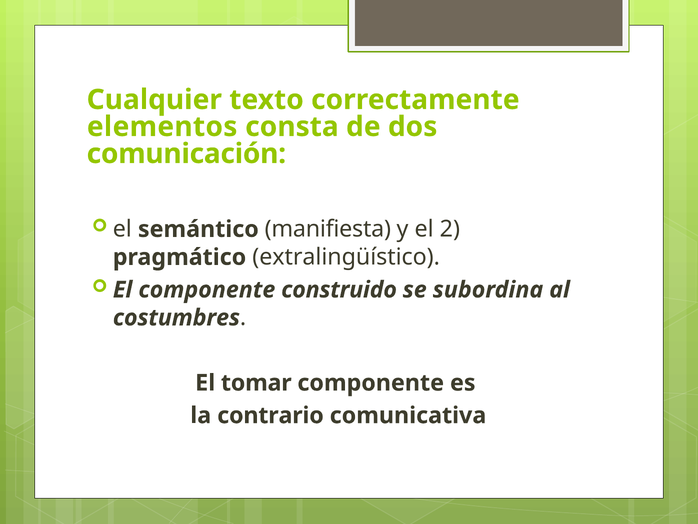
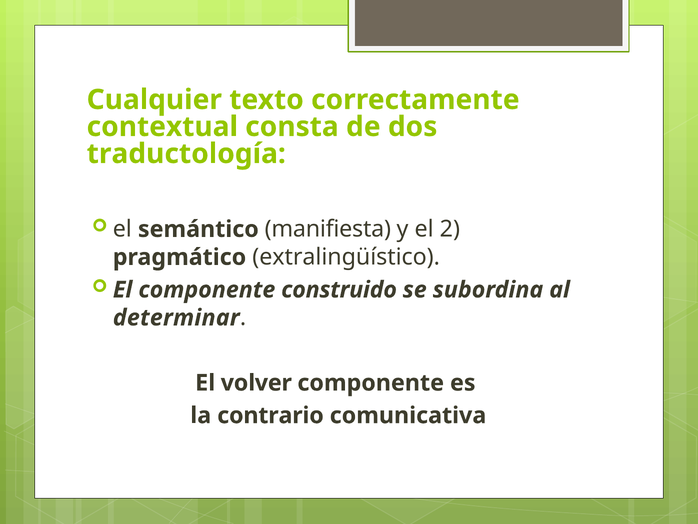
elementos: elementos -> contextual
comunicación: comunicación -> traductología
costumbres: costumbres -> determinar
tomar: tomar -> volver
